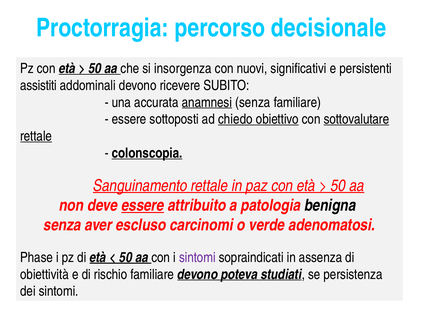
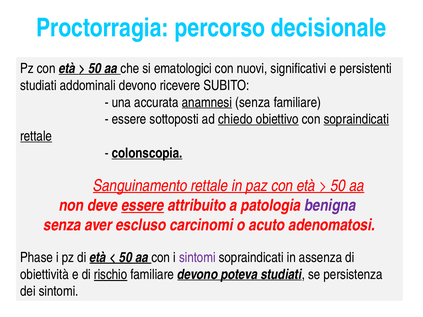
insorgenza: insorgenza -> ematologici
assistiti at (38, 86): assistiti -> studiati
con sottovalutare: sottovalutare -> sopraindicati
benigna colour: black -> purple
verde: verde -> acuto
rischio underline: none -> present
